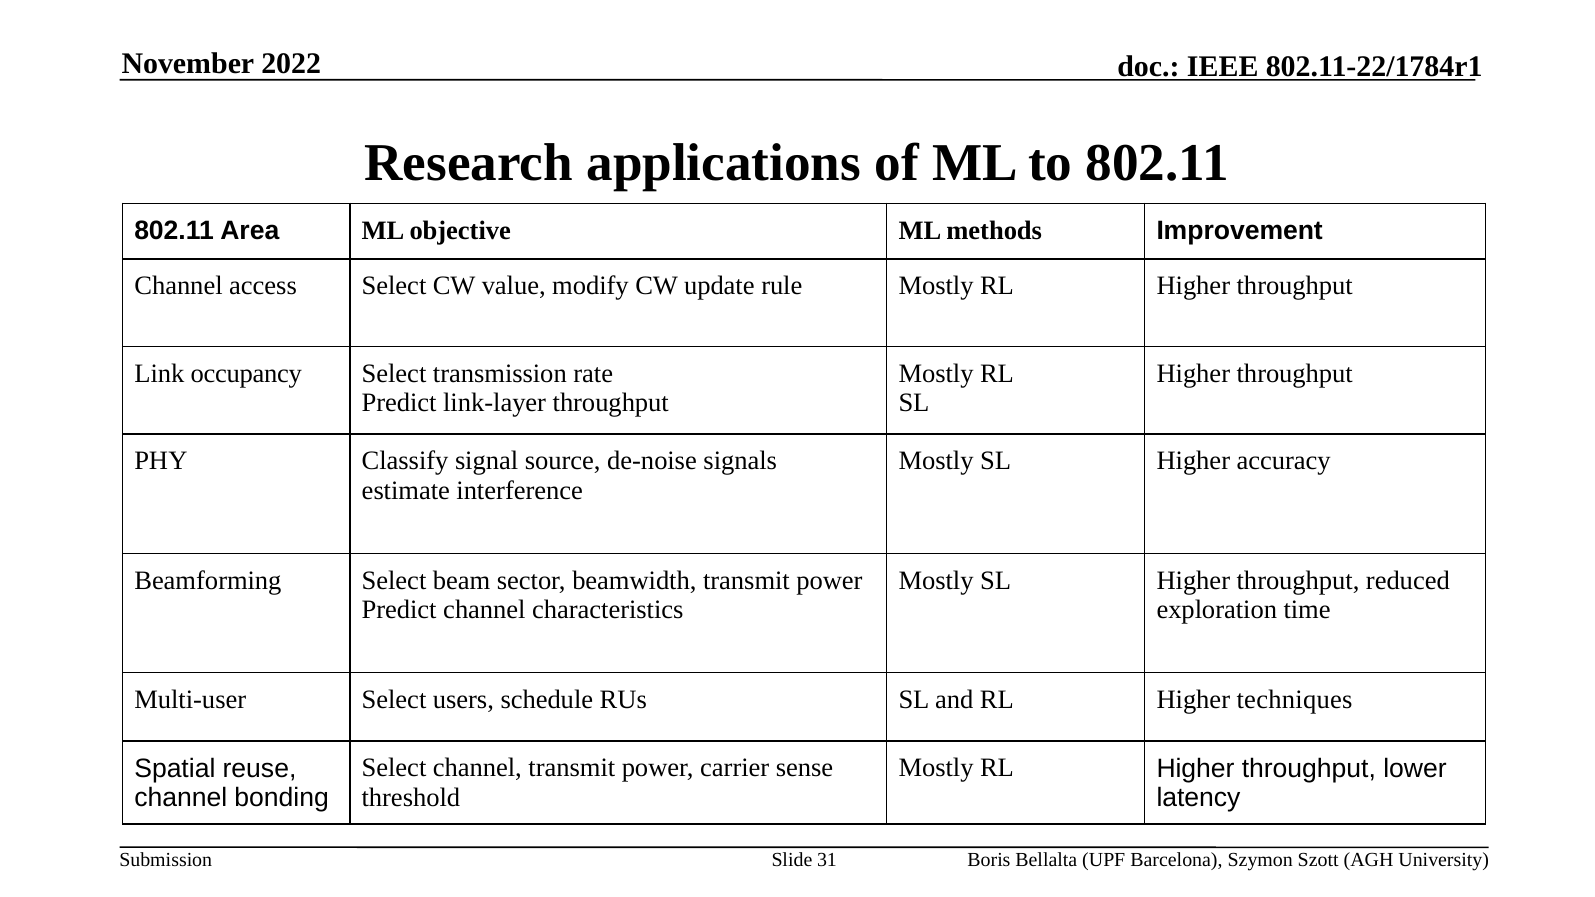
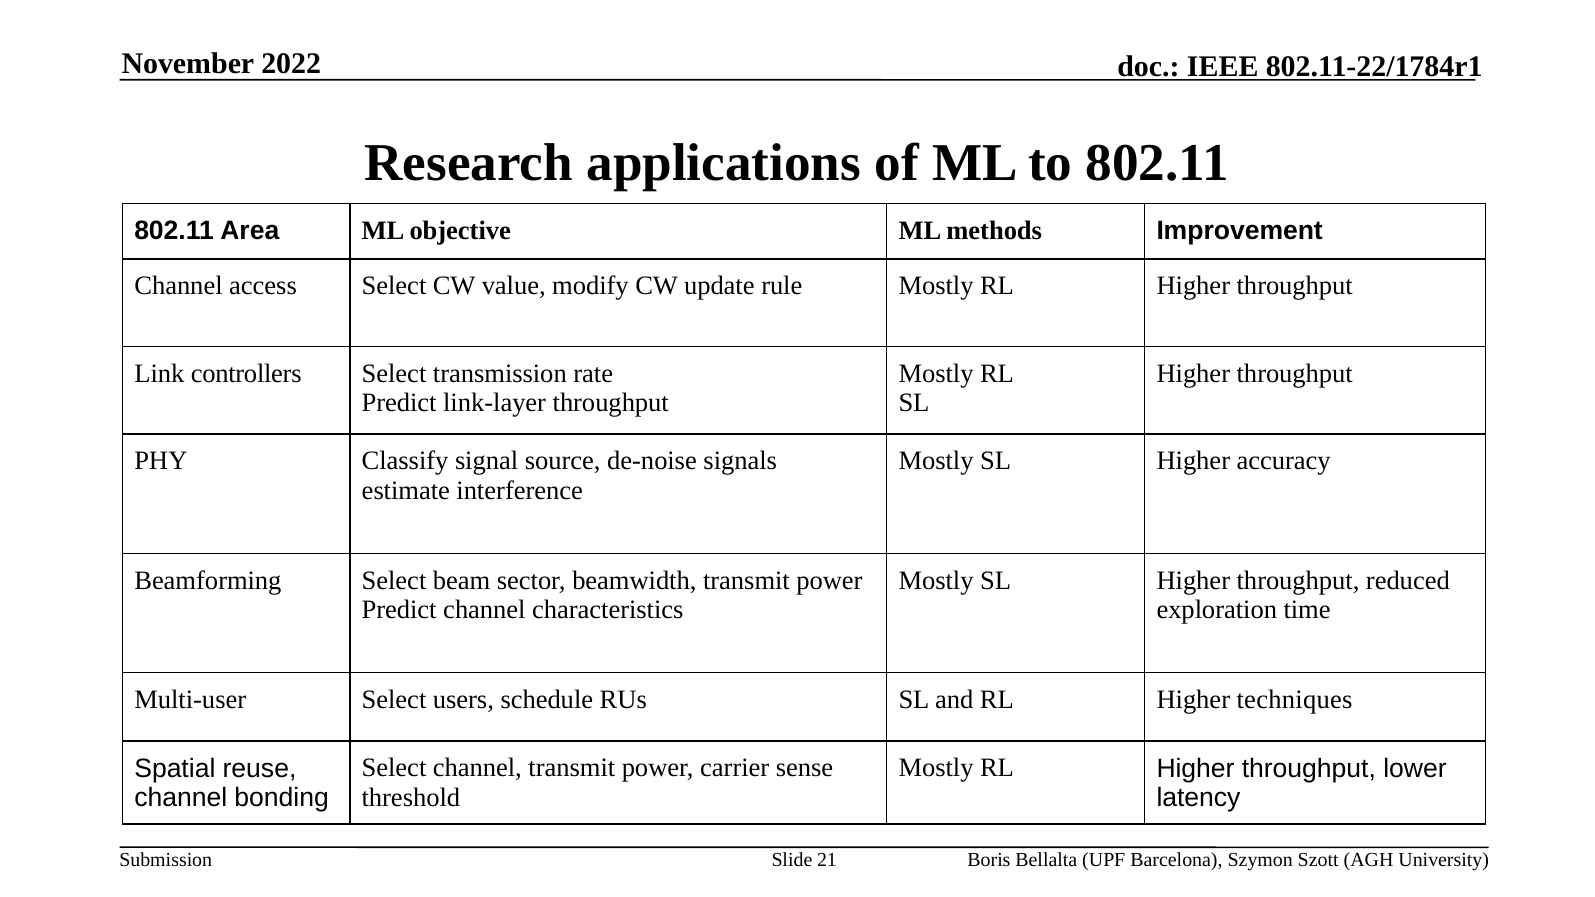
occupancy: occupancy -> controllers
31: 31 -> 21
